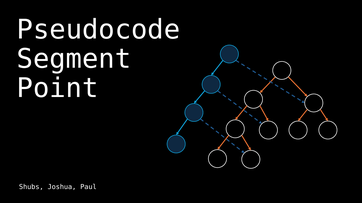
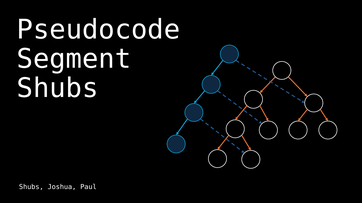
Point at (58, 88): Point -> Shubs
